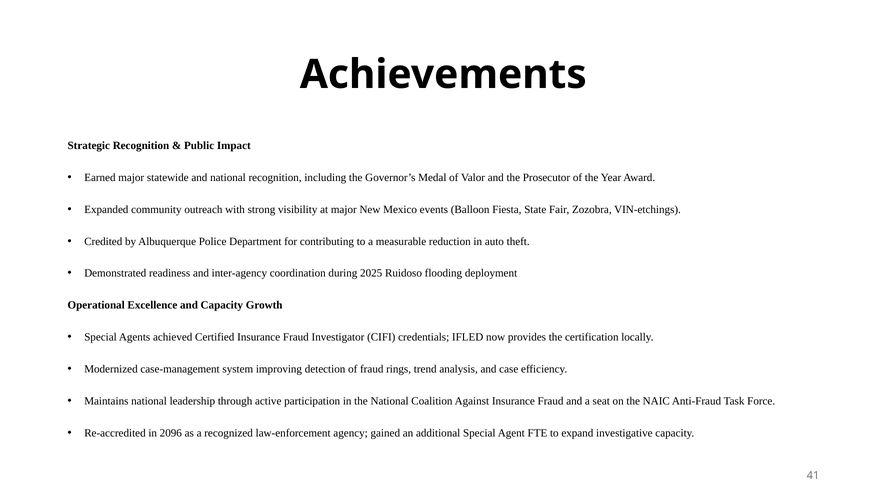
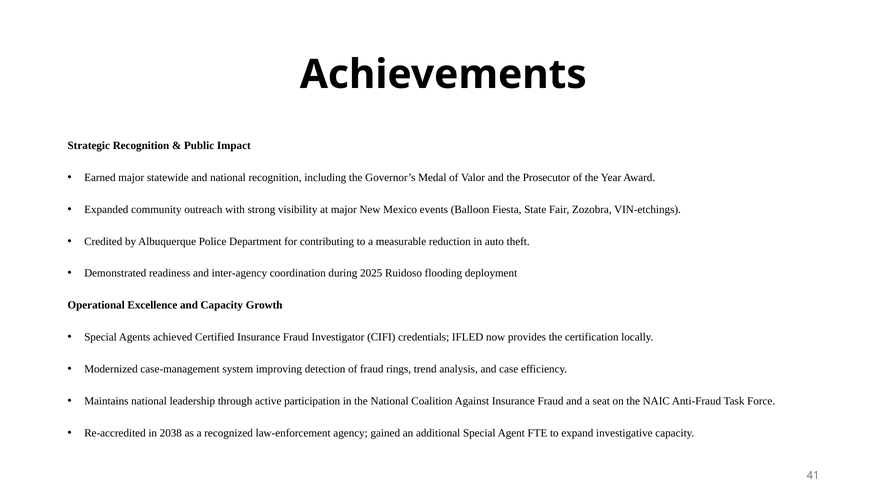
2096: 2096 -> 2038
